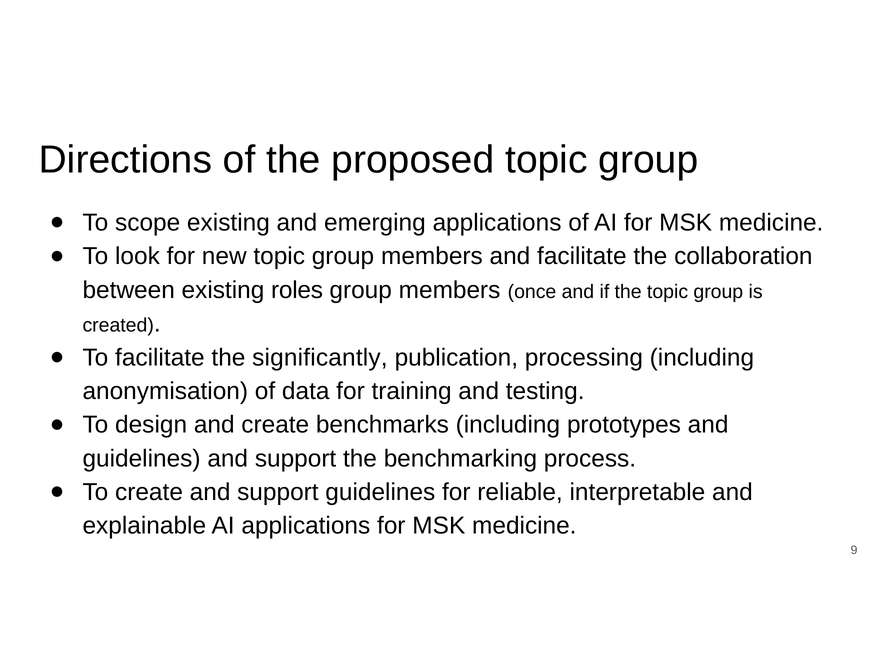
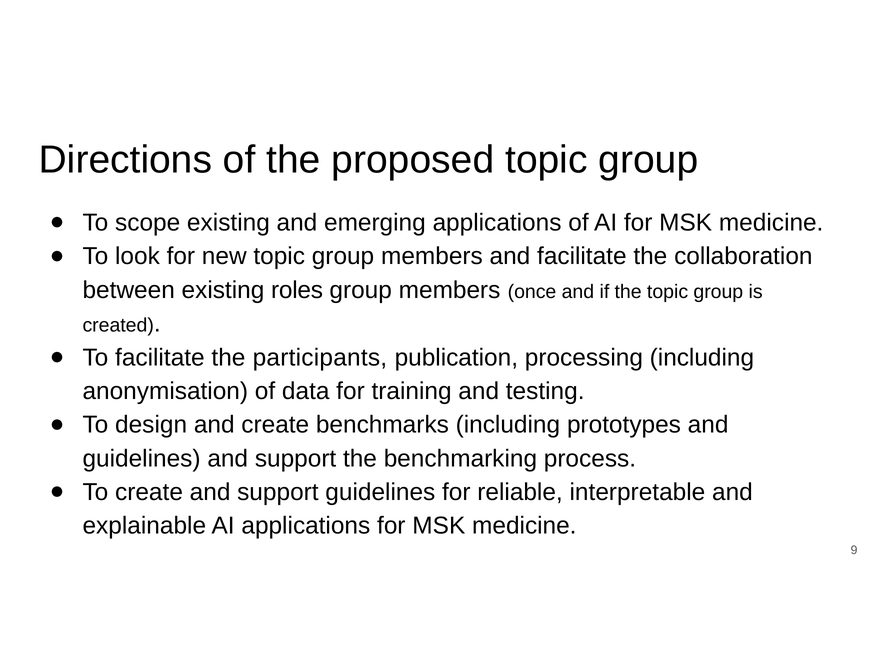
significantly: significantly -> participants
